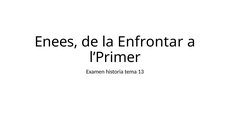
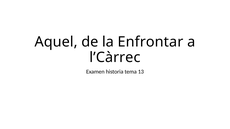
Enees: Enees -> Aquel
l’Primer: l’Primer -> l’Càrrec
